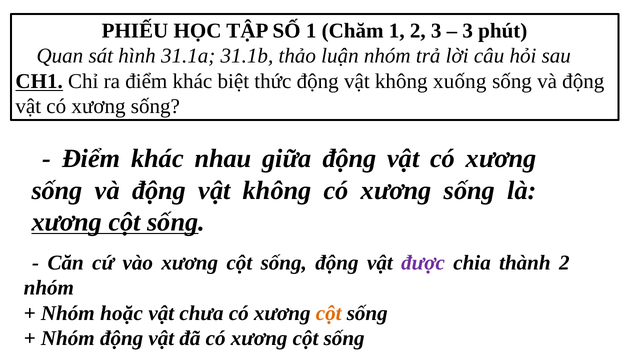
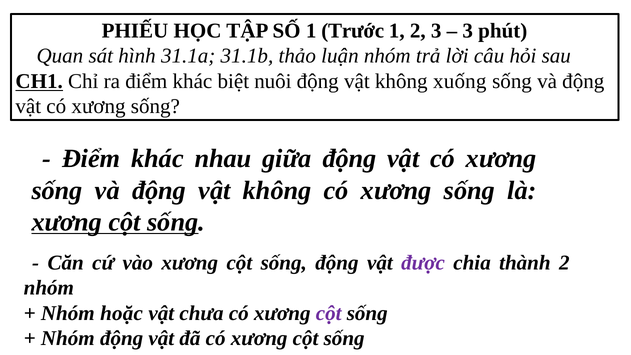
Chăm: Chăm -> Trước
thức: thức -> nuôi
cột at (329, 313) colour: orange -> purple
